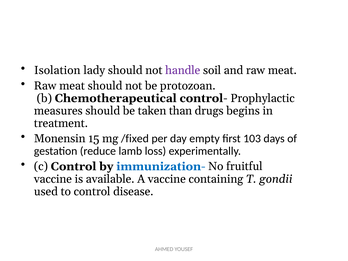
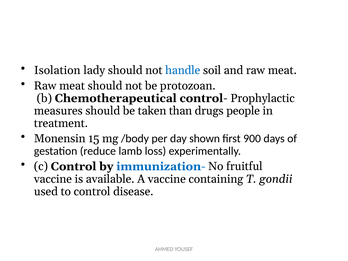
handle colour: purple -> blue
begins: begins -> people
/fixed: /fixed -> /body
empty: empty -> shown
103: 103 -> 900
